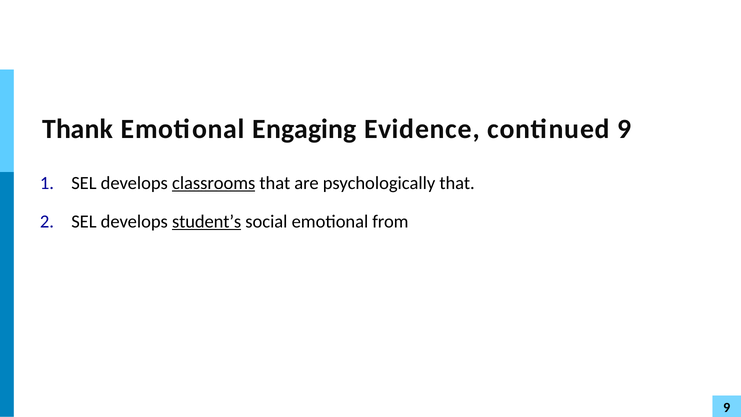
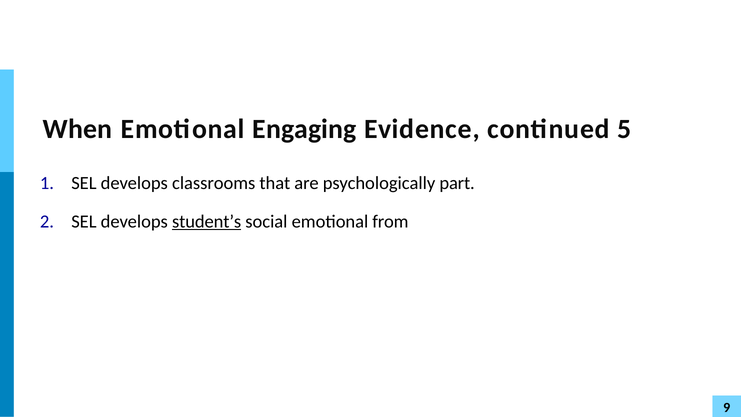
Thank: Thank -> When
continued 9: 9 -> 5
classrooms underline: present -> none
psychologically that: that -> part
